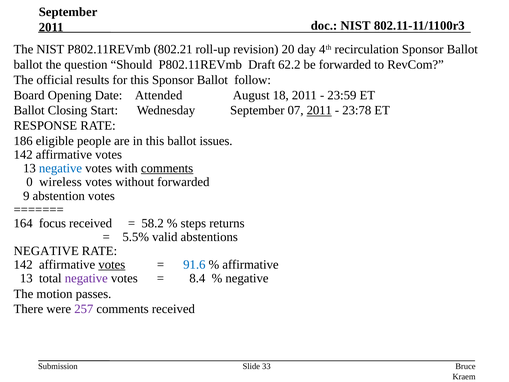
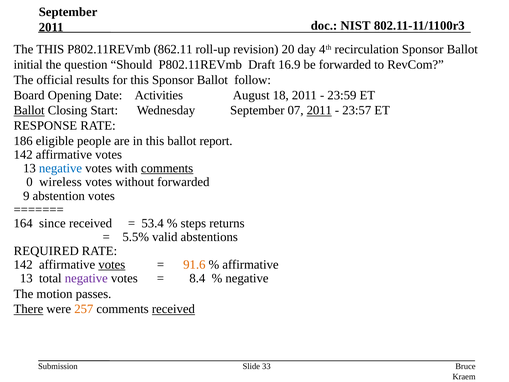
The NIST: NIST -> THIS
802.21: 802.21 -> 862.11
ballot at (28, 65): ballot -> initial
62.2: 62.2 -> 16.9
Attended: Attended -> Activities
Ballot at (29, 110) underline: none -> present
23:78: 23:78 -> 23:57
issues: issues -> report
focus: focus -> since
58.2: 58.2 -> 53.4
NEGATIVE at (46, 251): NEGATIVE -> REQUIRED
91.6 colour: blue -> orange
There underline: none -> present
257 colour: purple -> orange
received at (173, 309) underline: none -> present
